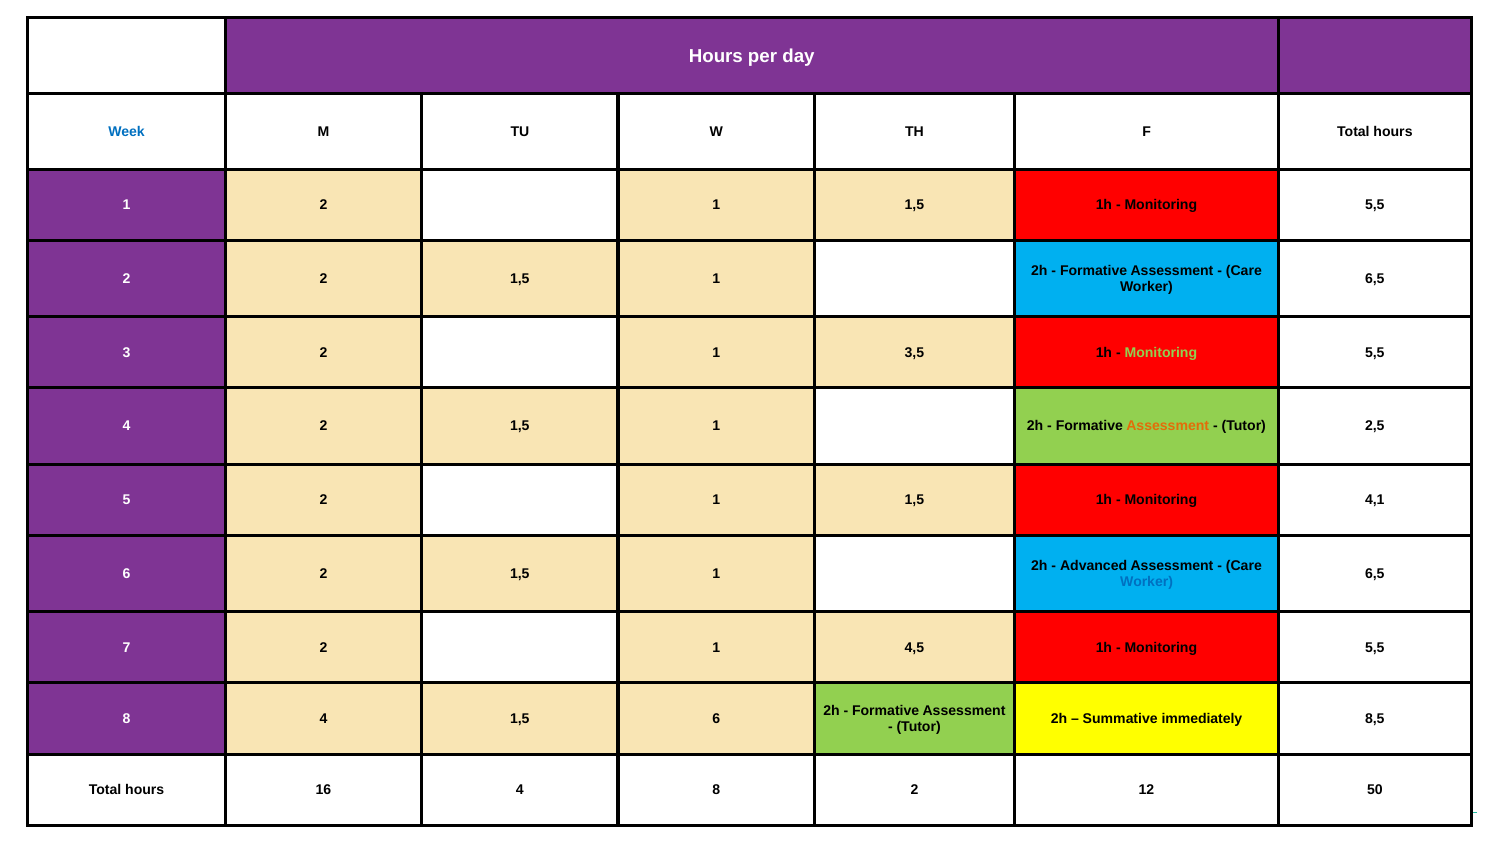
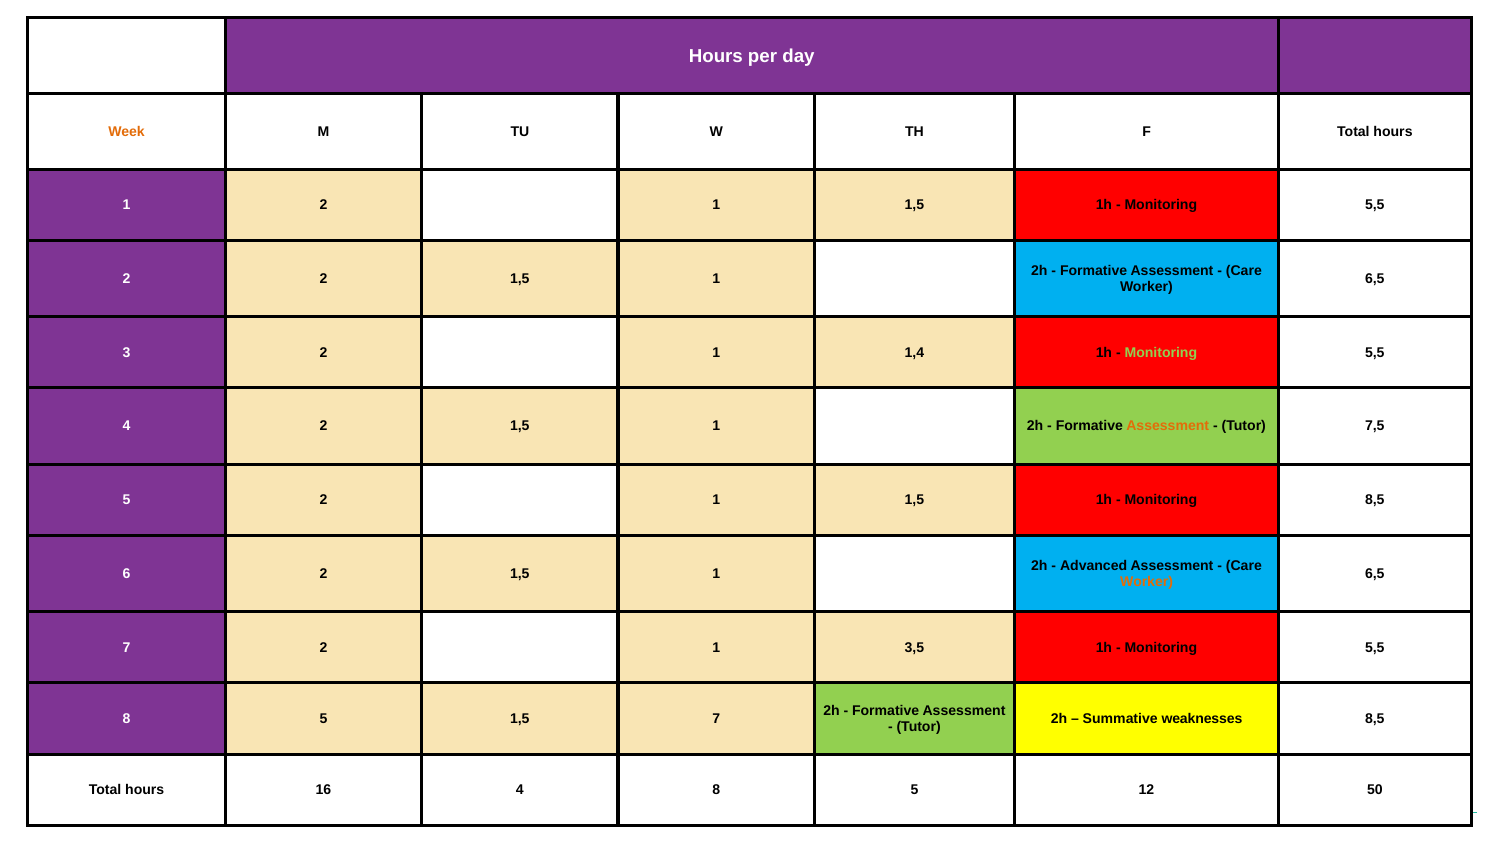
Week colour: blue -> orange
3,5: 3,5 -> 1,4
2,5: 2,5 -> 7,5
Monitoring 4,1: 4,1 -> 8,5
Worker at (1146, 582) colour: blue -> orange
4,5: 4,5 -> 3,5
4 at (324, 719): 4 -> 5
1,5 6: 6 -> 7
immediately: immediately -> weaknesses
4 8 2: 2 -> 5
